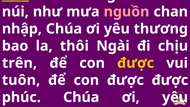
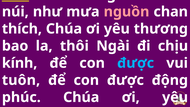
nhập: nhập -> thích
trên: trên -> kính
được at (136, 63) colour: yellow -> light blue
được được: được -> động
